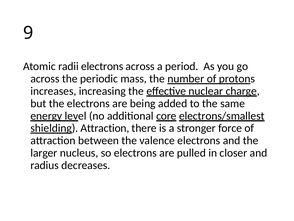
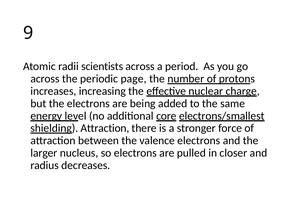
radii electrons: electrons -> scientists
mass: mass -> page
